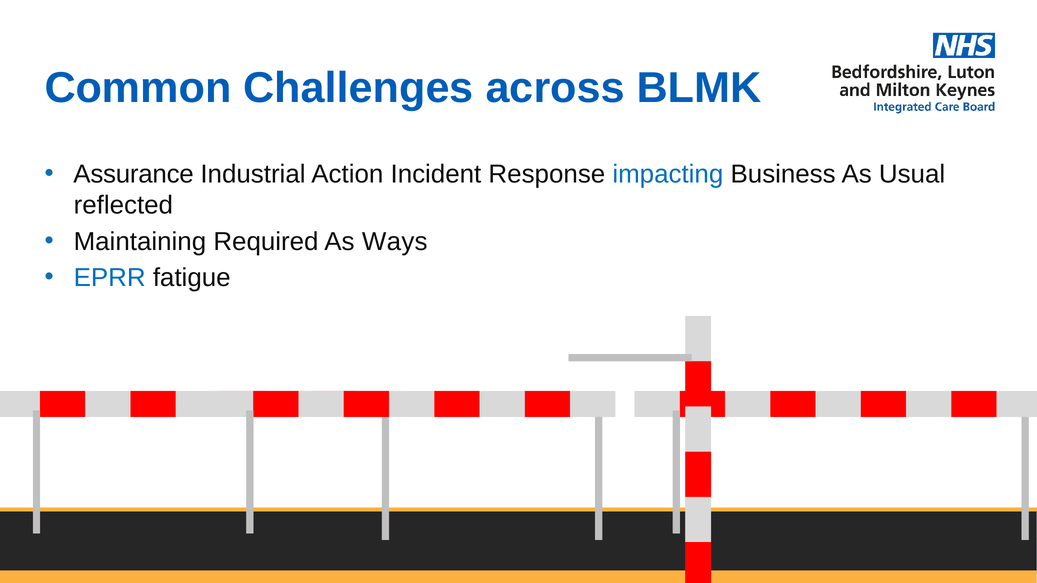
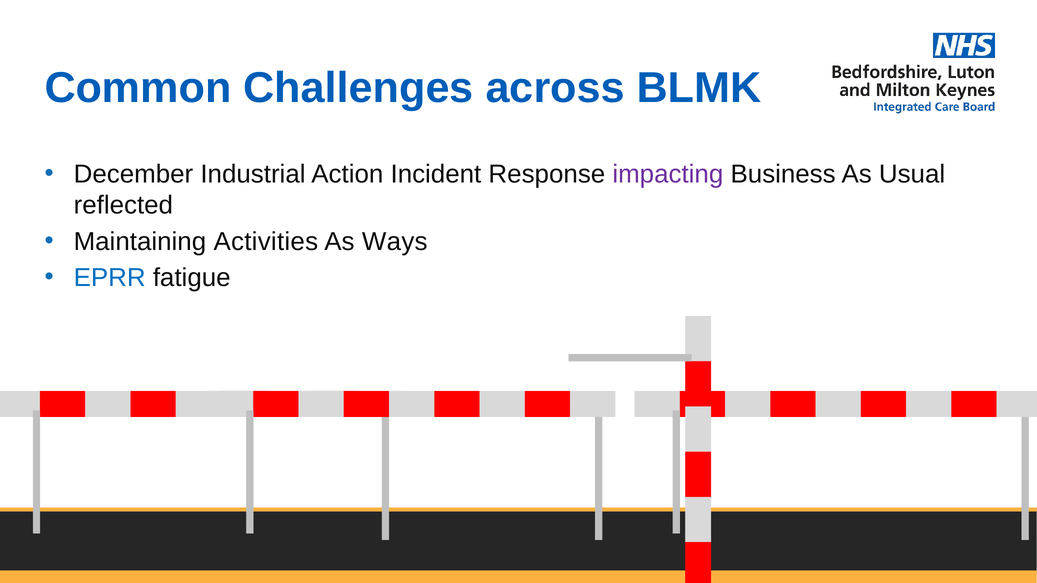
Assurance: Assurance -> December
impacting colour: blue -> purple
Required: Required -> Activities
